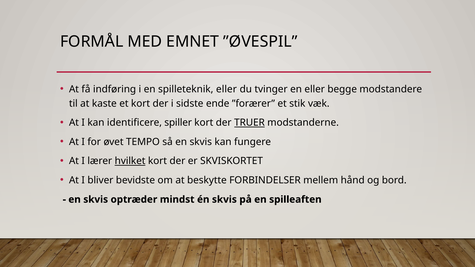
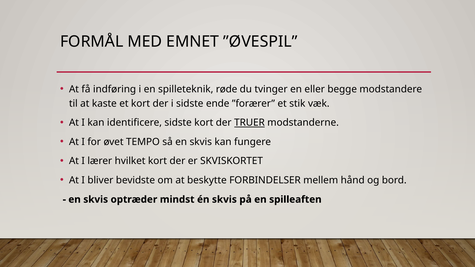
spilleteknik eller: eller -> røde
identificere spiller: spiller -> sidste
hvilket underline: present -> none
